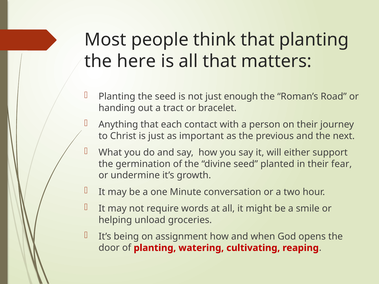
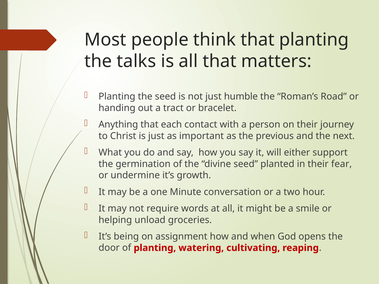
here: here -> talks
enough: enough -> humble
